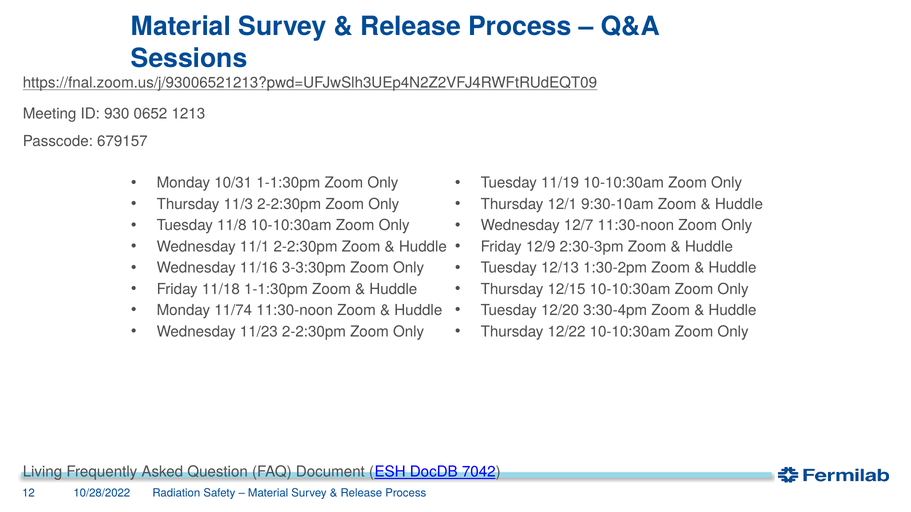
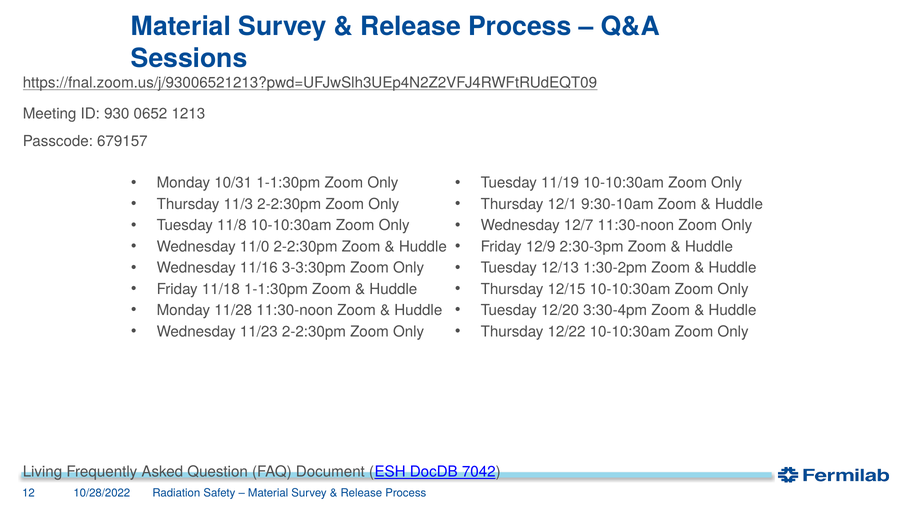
11/1: 11/1 -> 11/0
11/74: 11/74 -> 11/28
